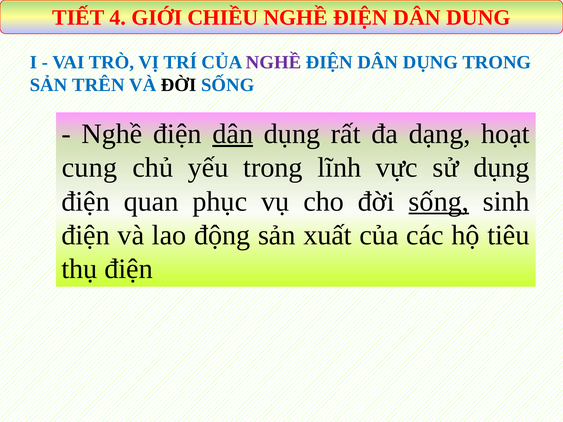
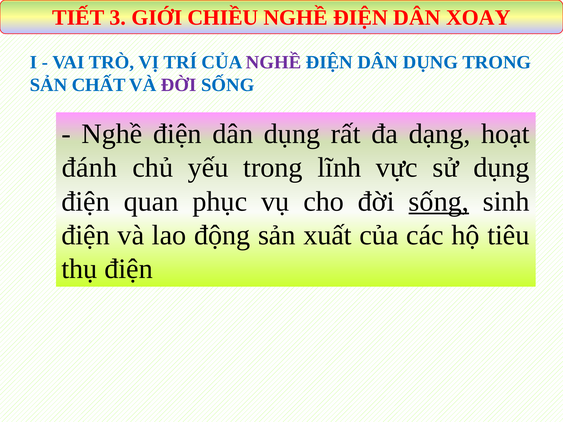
4: 4 -> 3
DUNG: DUNG -> XOAY
TRÊN: TRÊN -> CHẤT
ĐỜI at (179, 85) colour: black -> purple
dân at (233, 134) underline: present -> none
cung: cung -> đánh
